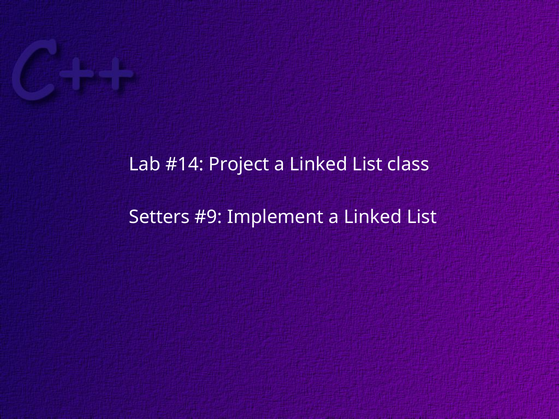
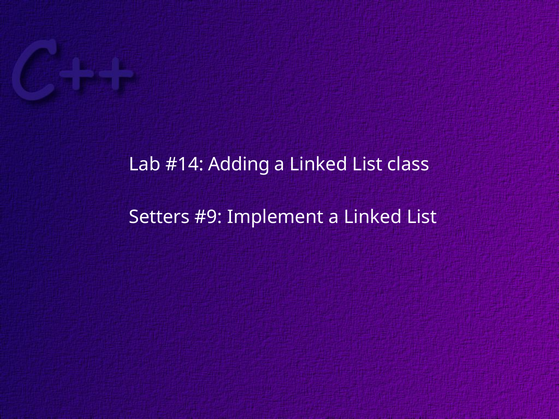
Project: Project -> Adding
